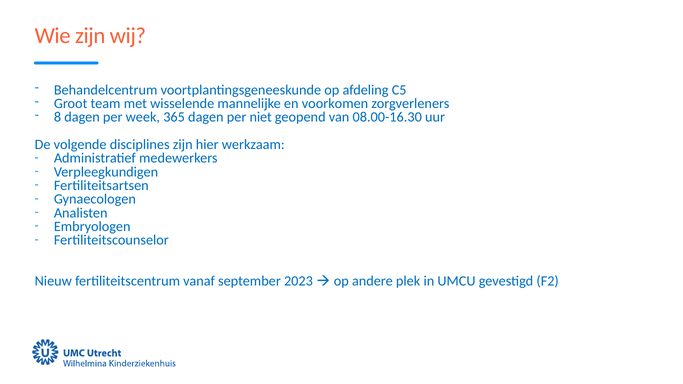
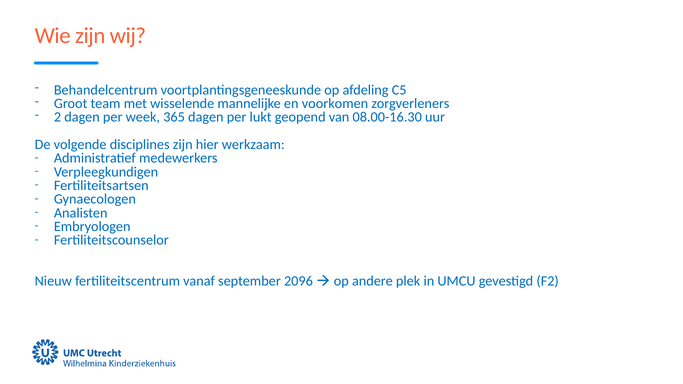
8: 8 -> 2
niet: niet -> lukt
2023: 2023 -> 2096
